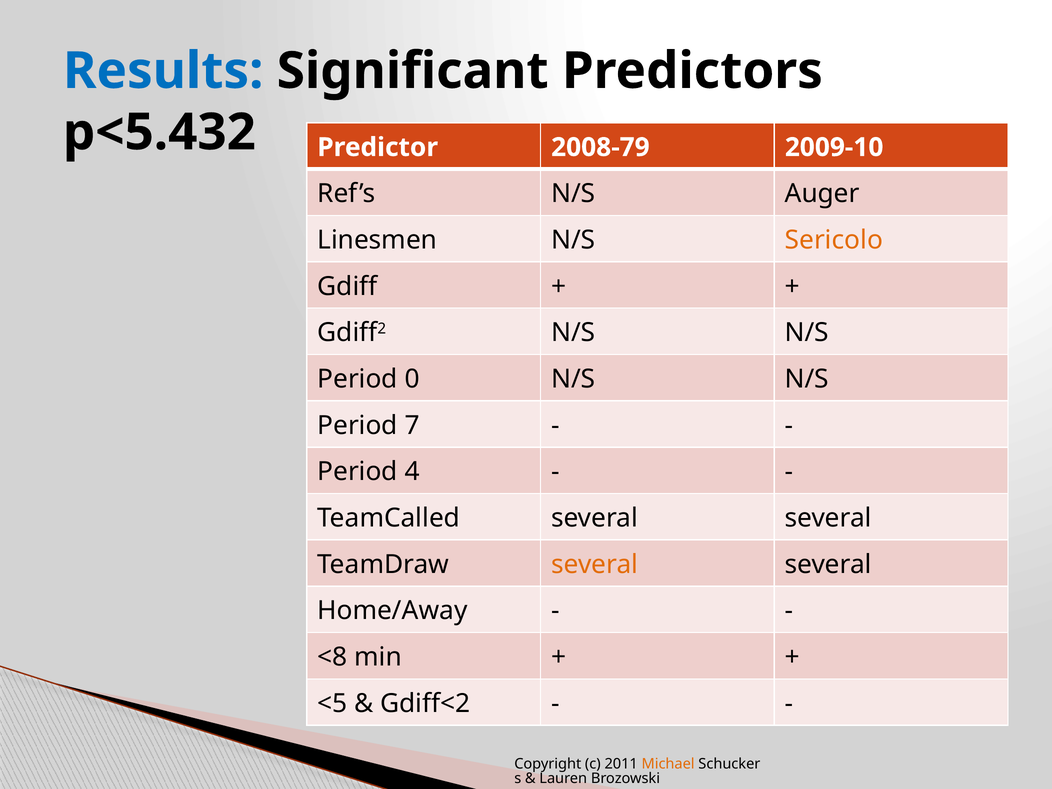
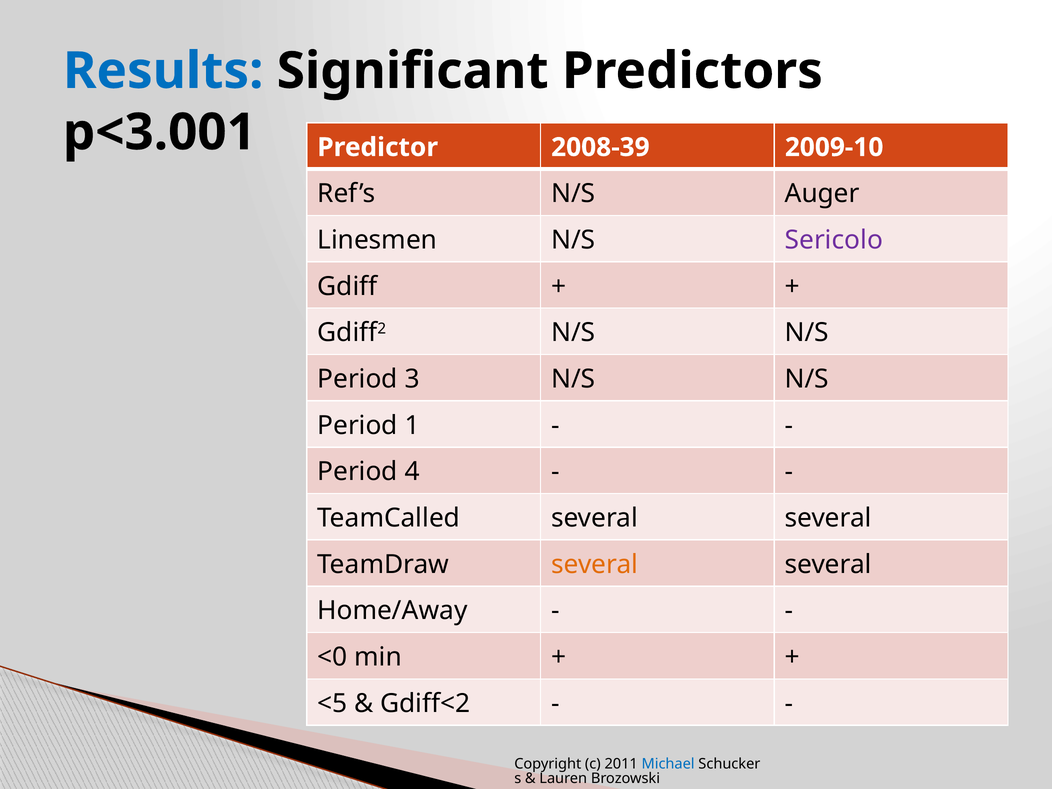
p<5.432: p<5.432 -> p<3.001
2008-79: 2008-79 -> 2008-39
Sericolo colour: orange -> purple
0: 0 -> 3
7: 7 -> 1
<8: <8 -> <0
Michael colour: orange -> blue
